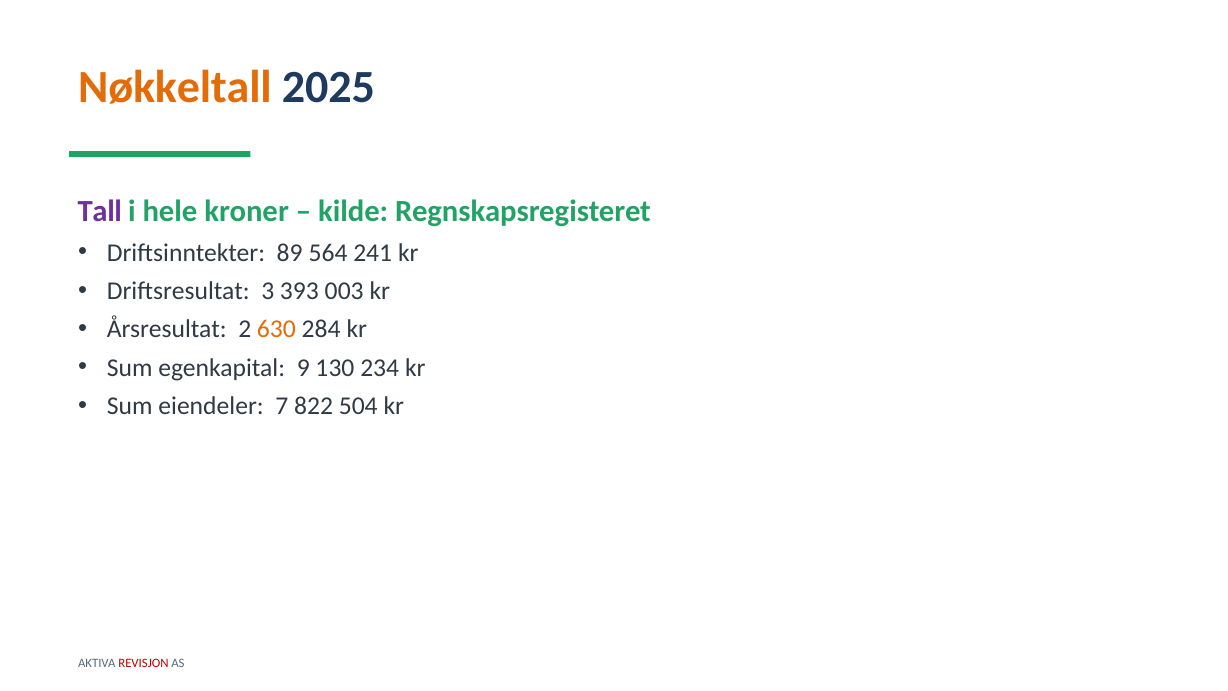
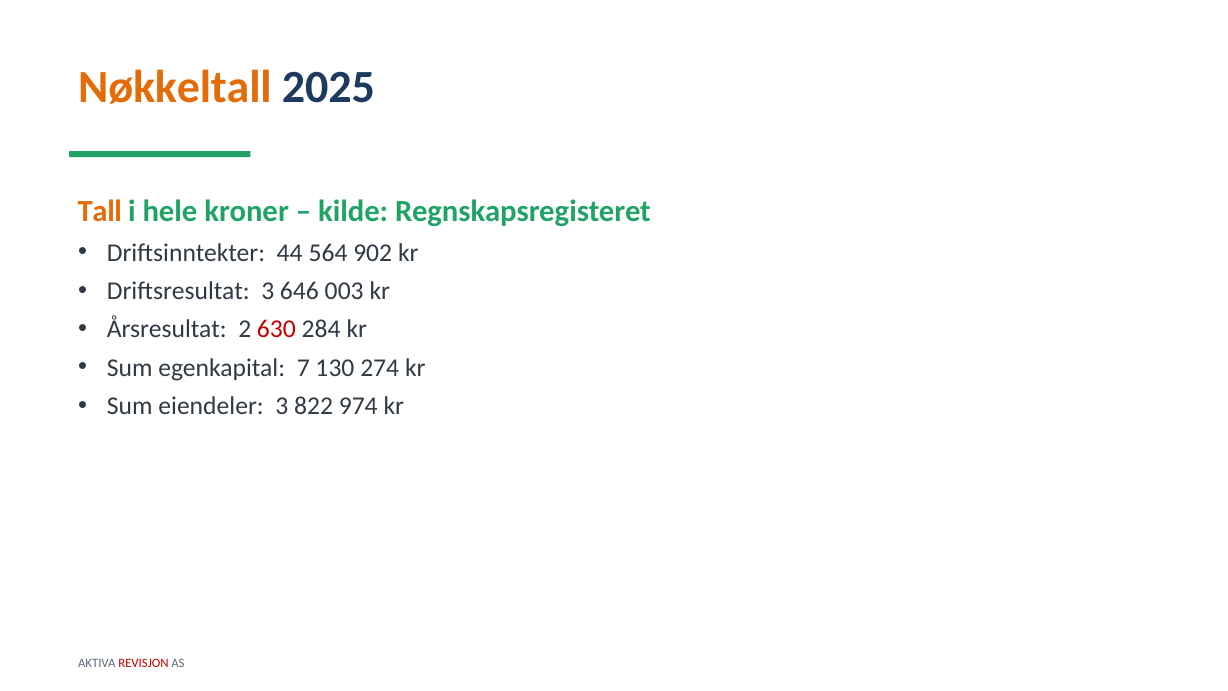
Tall colour: purple -> orange
89: 89 -> 44
241: 241 -> 902
393: 393 -> 646
630 colour: orange -> red
9: 9 -> 7
234: 234 -> 274
eiendeler 7: 7 -> 3
504: 504 -> 974
